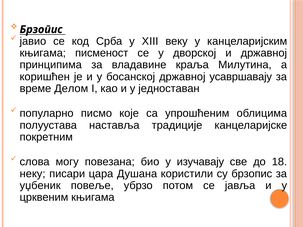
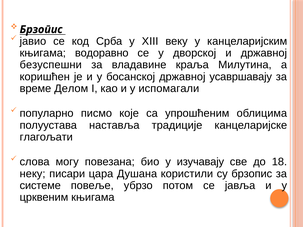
писменост: писменост -> водоравно
принципима: принципима -> безуспешни
једноставан: једноставан -> испомагали
покретним: покретним -> глагољати
уџбеник: уџбеник -> системе
